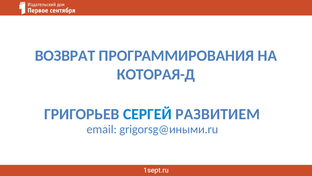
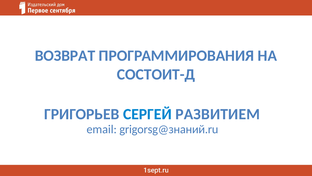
КОТОРАЯ-Д: КОТОРАЯ-Д -> СОСТОИТ-Д
grigorsg@иными.ru: grigorsg@иными.ru -> grigorsg@знаний.ru
